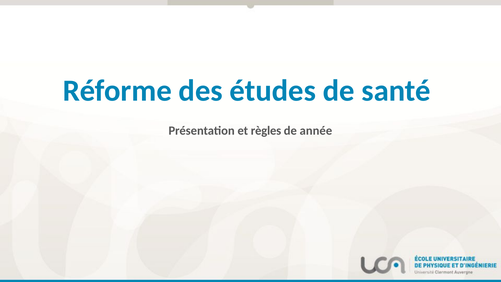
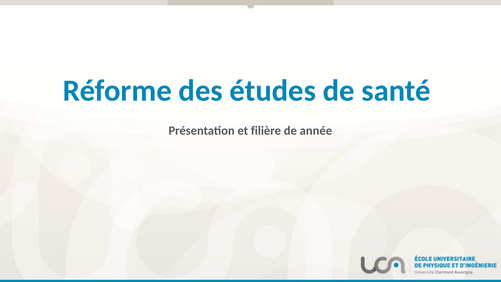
règles: règles -> filière
